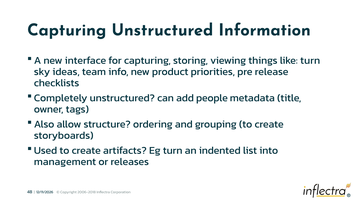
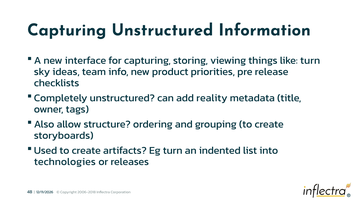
people: people -> reality
management: management -> technologies
